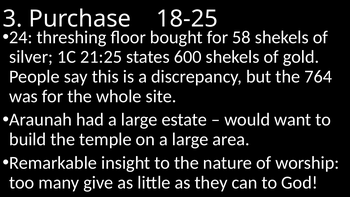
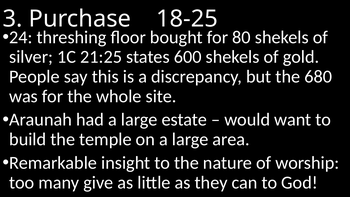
58: 58 -> 80
764: 764 -> 680
